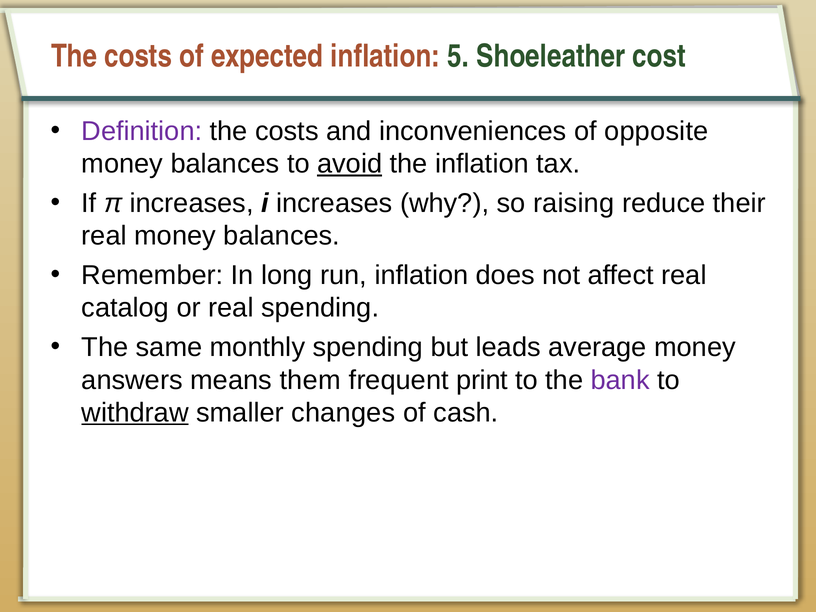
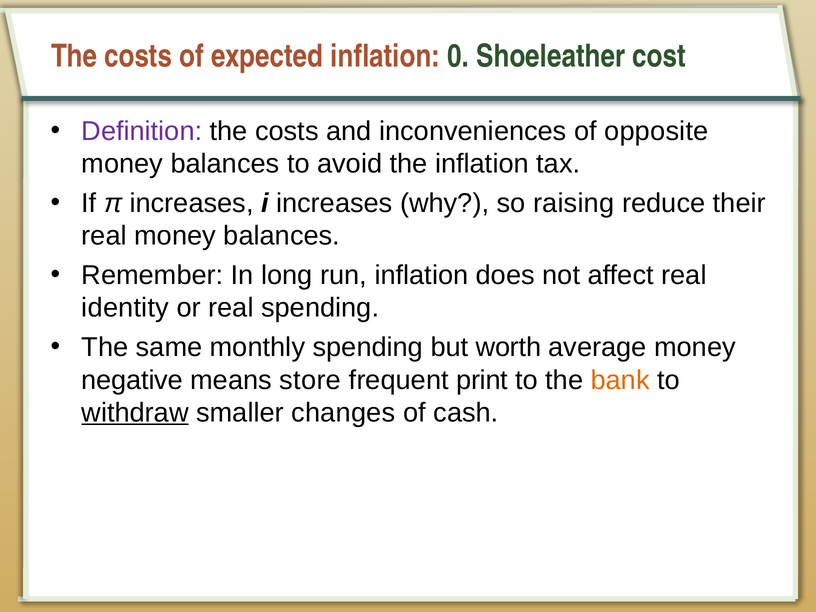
5: 5 -> 0
avoid underline: present -> none
catalog: catalog -> identity
leads: leads -> worth
answers: answers -> negative
them: them -> store
bank colour: purple -> orange
